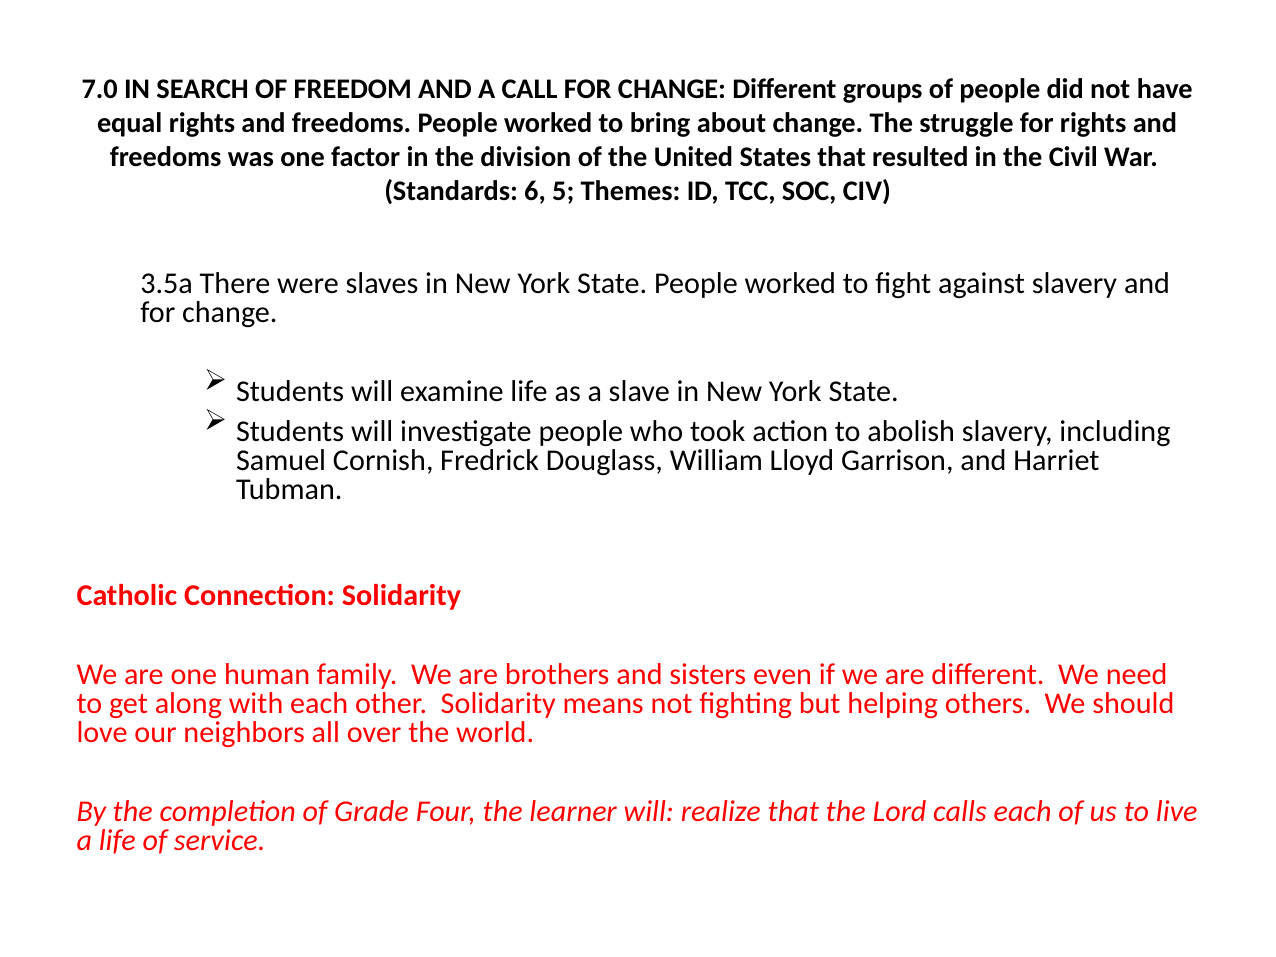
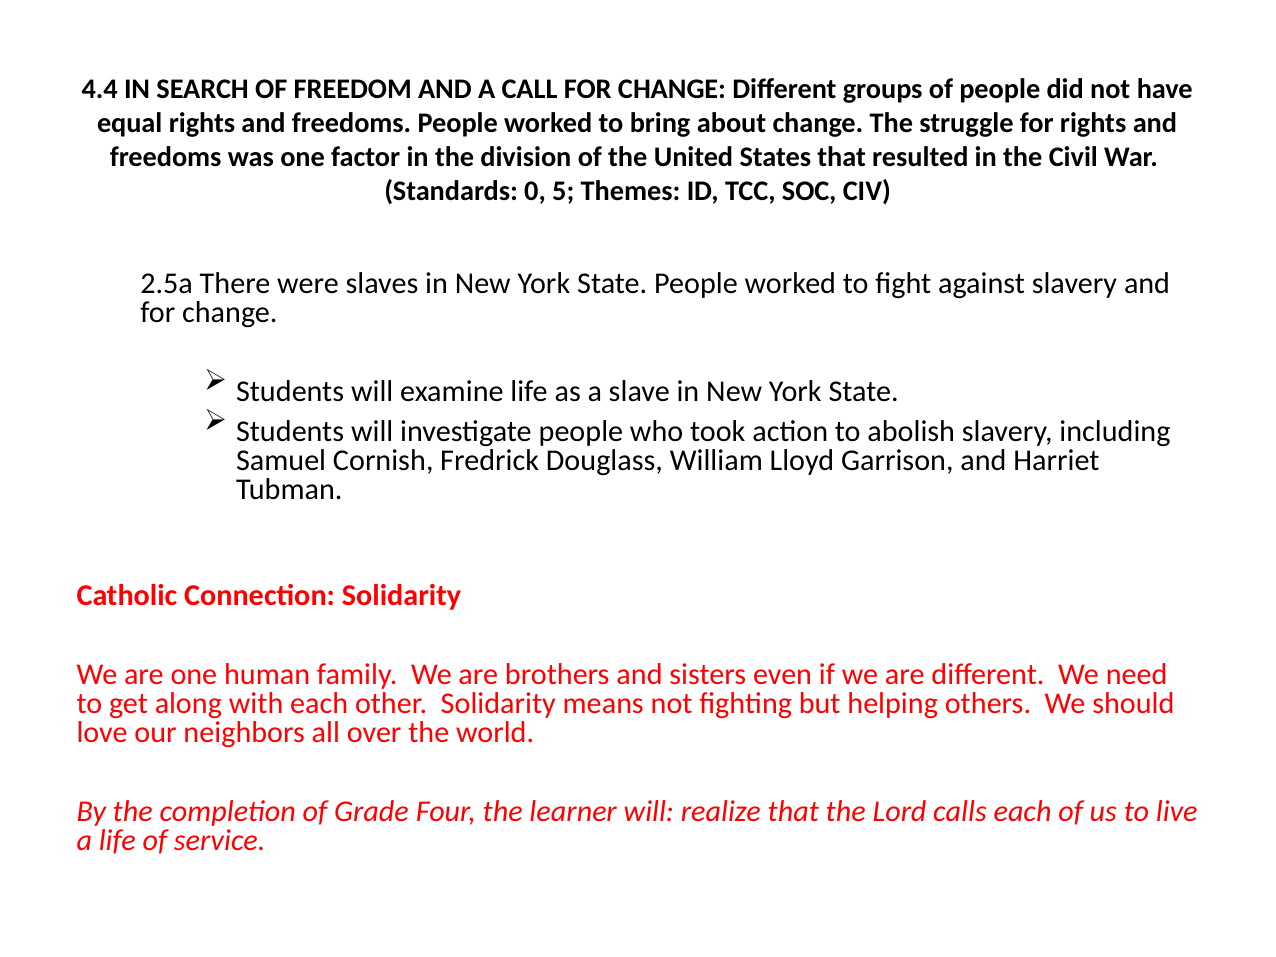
7.0: 7.0 -> 4.4
6: 6 -> 0
3.5a: 3.5a -> 2.5a
